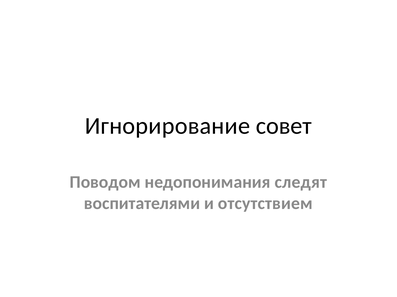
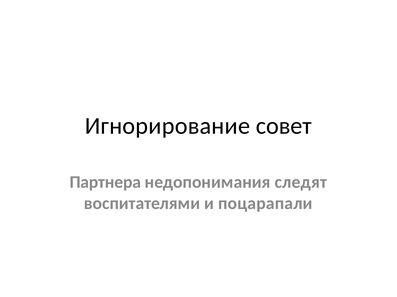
Поводом: Поводом -> Партнера
отсутствием: отсутствием -> поцарапали
